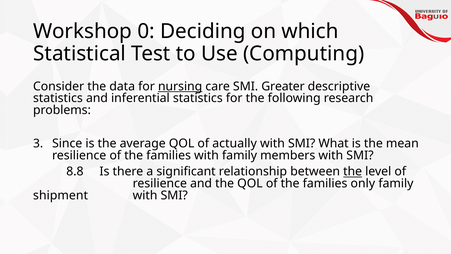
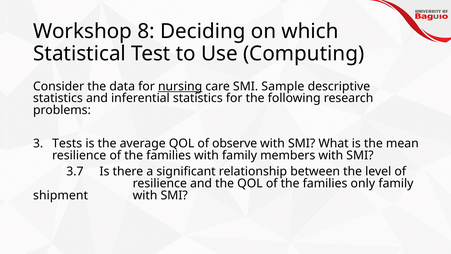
0: 0 -> 8
Greater: Greater -> Sample
Since: Since -> Tests
actually: actually -> observe
8.8: 8.8 -> 3.7
the at (353, 171) underline: present -> none
